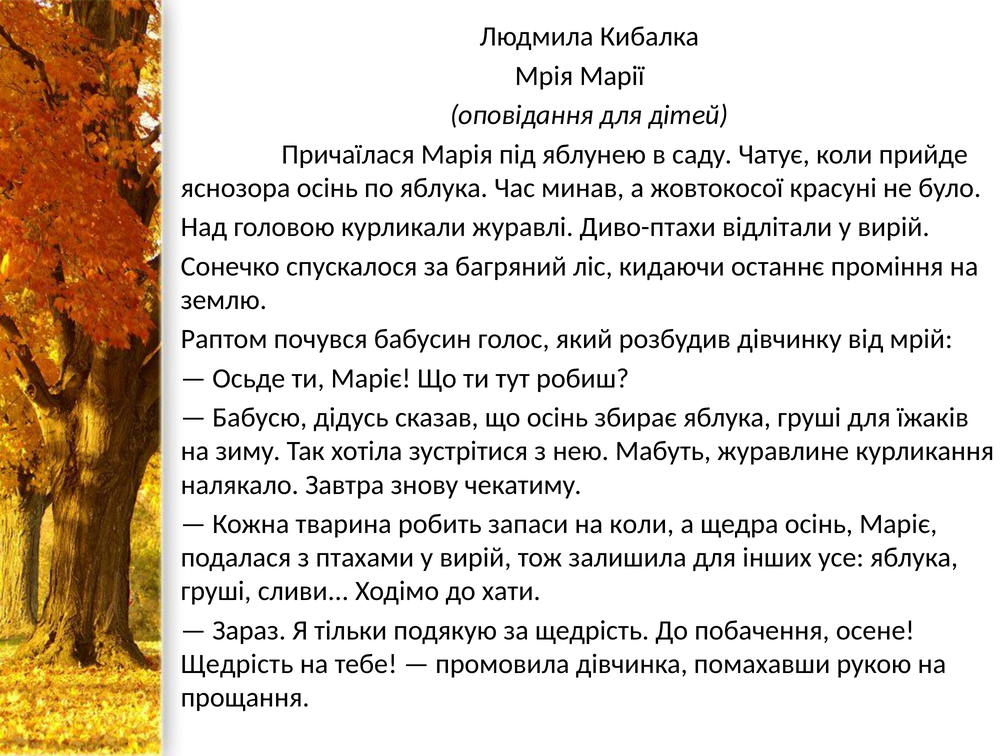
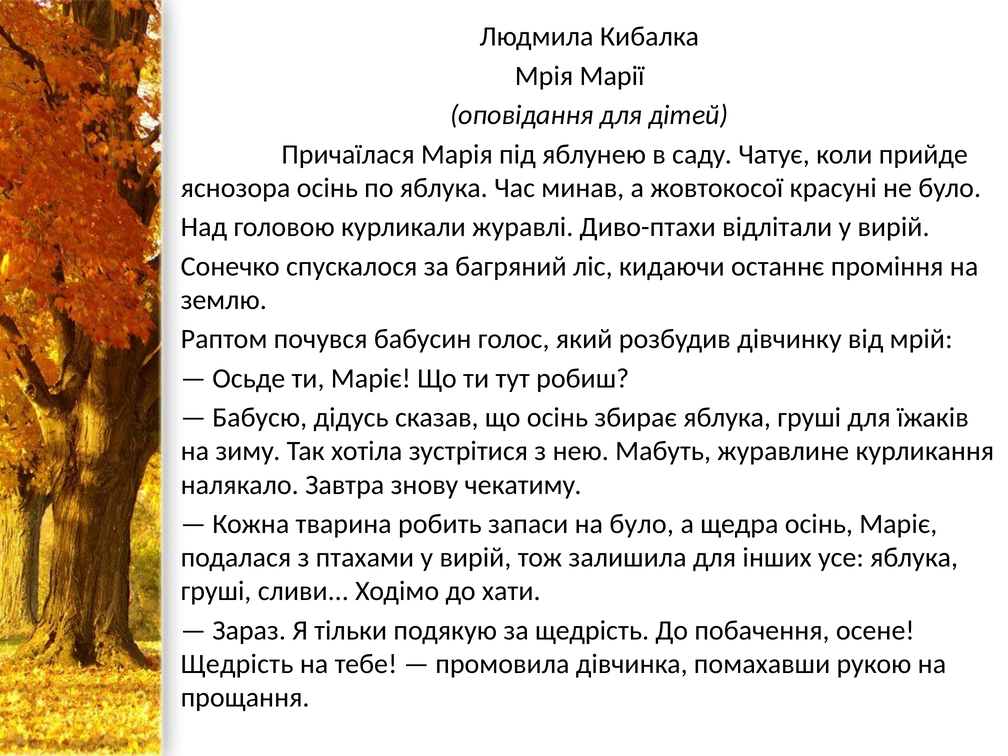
на коли: коли -> було
